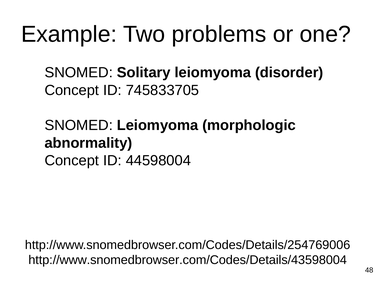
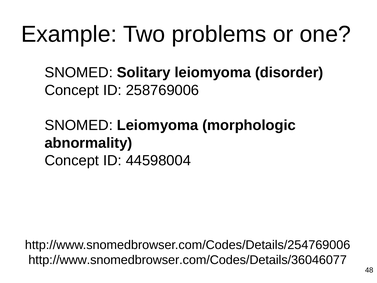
745833705: 745833705 -> 258769006
http://www.snomedbrowser.com/Codes/Details/43598004: http://www.snomedbrowser.com/Codes/Details/43598004 -> http://www.snomedbrowser.com/Codes/Details/36046077
